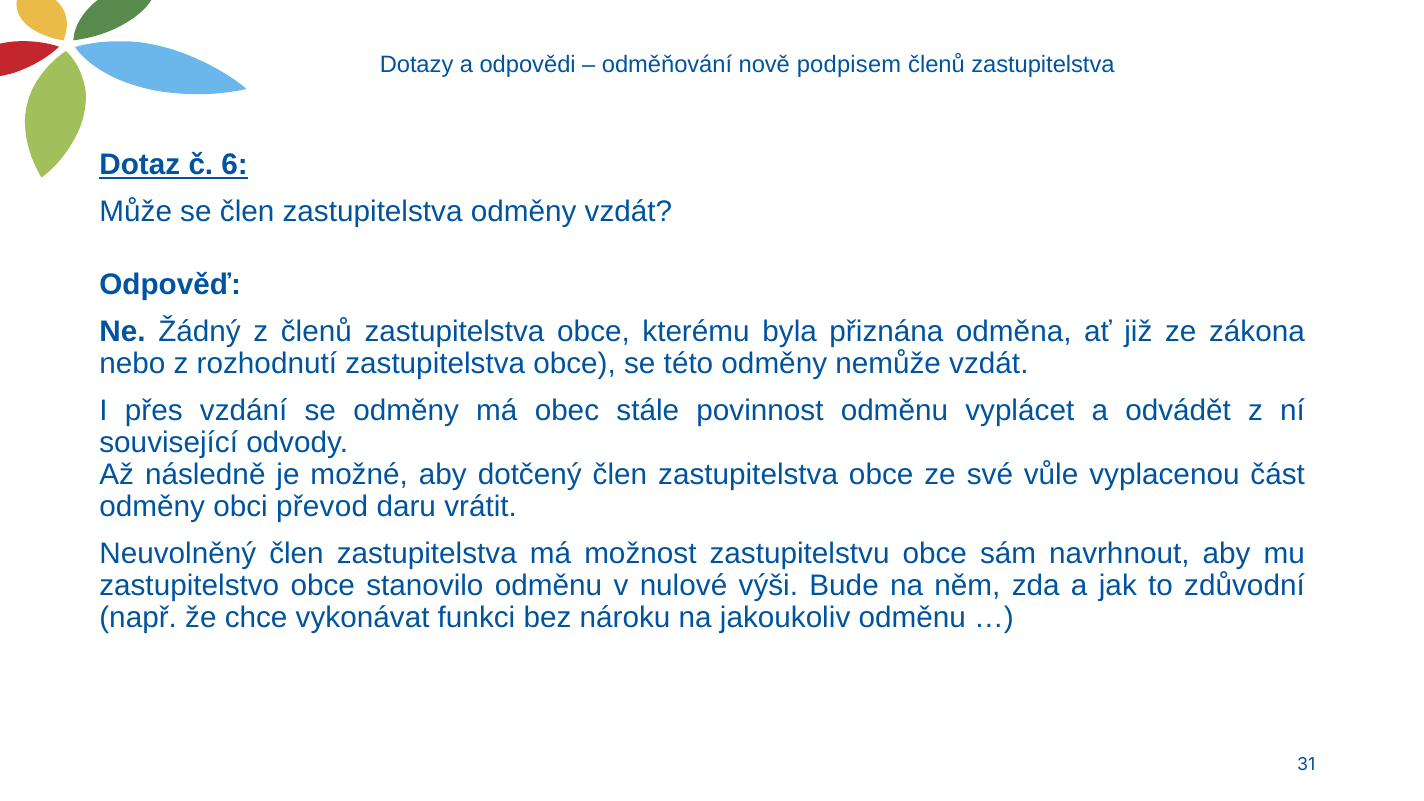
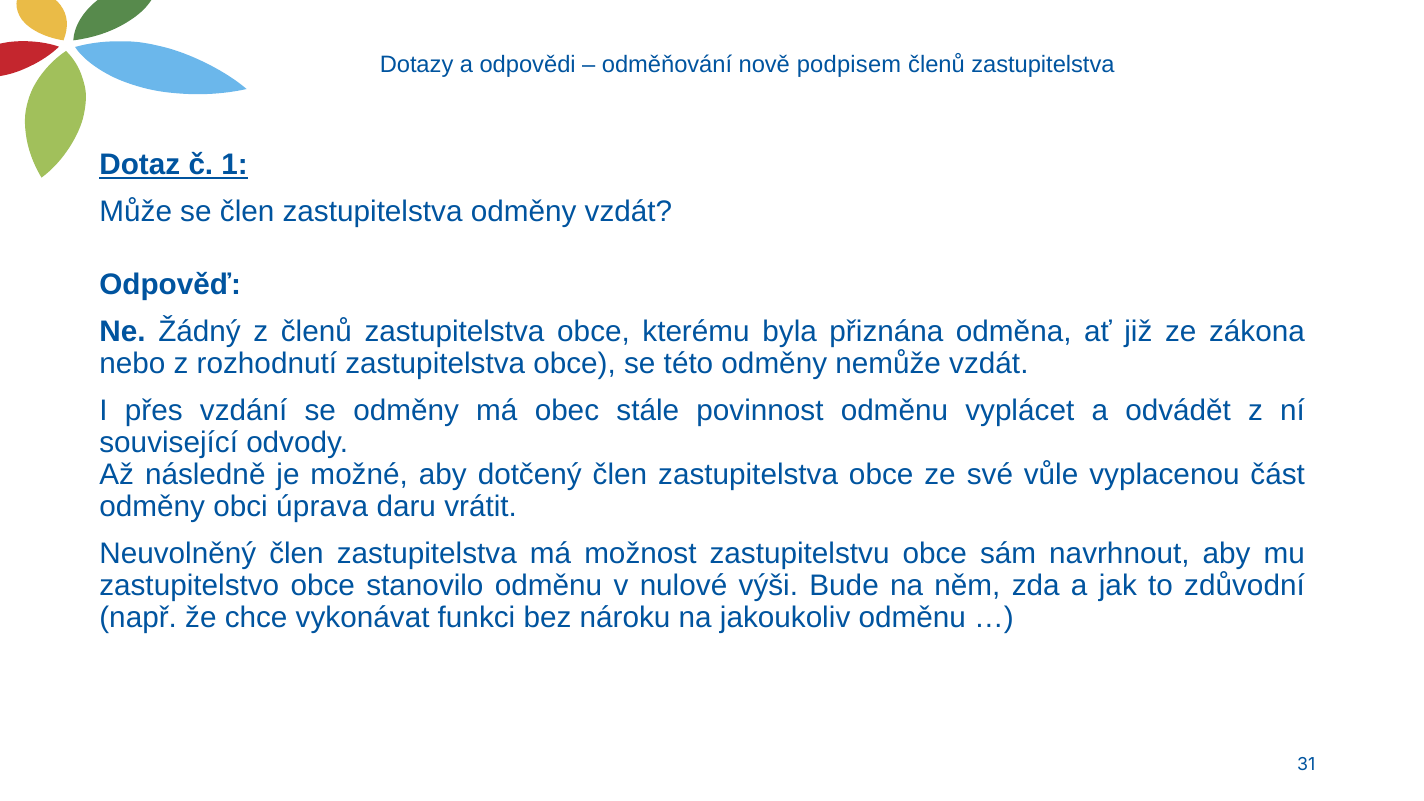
6: 6 -> 1
převod: převod -> úprava
